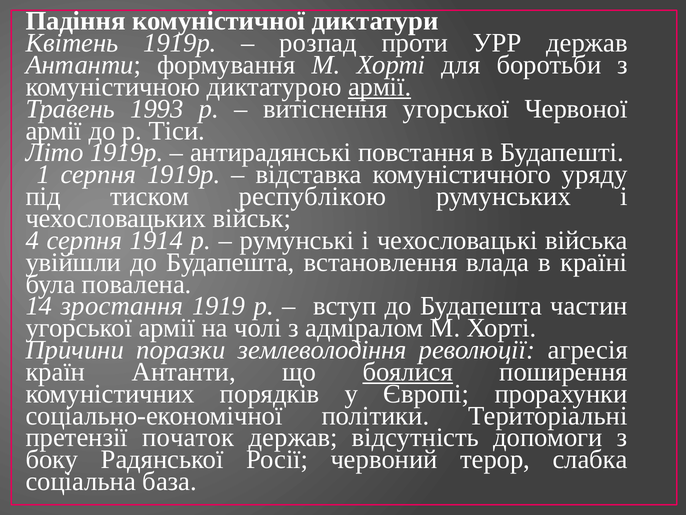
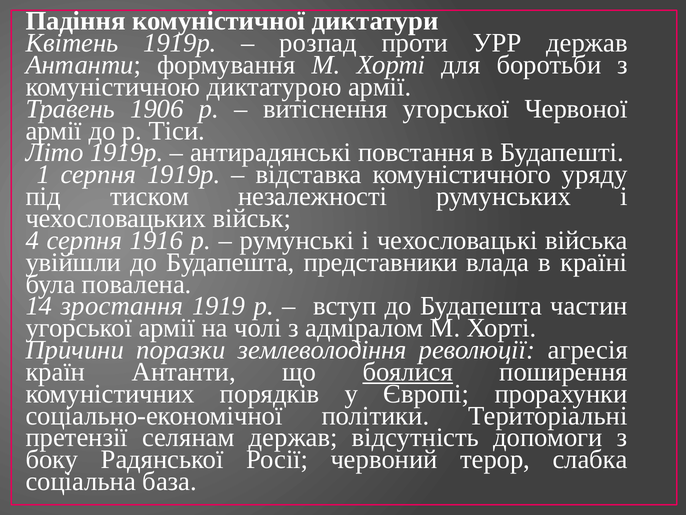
армії at (380, 87) underline: present -> none
1993: 1993 -> 1906
республікою: республікою -> незалежності
1914: 1914 -> 1916
встановлення: встановлення -> представники
початок: початок -> селянам
